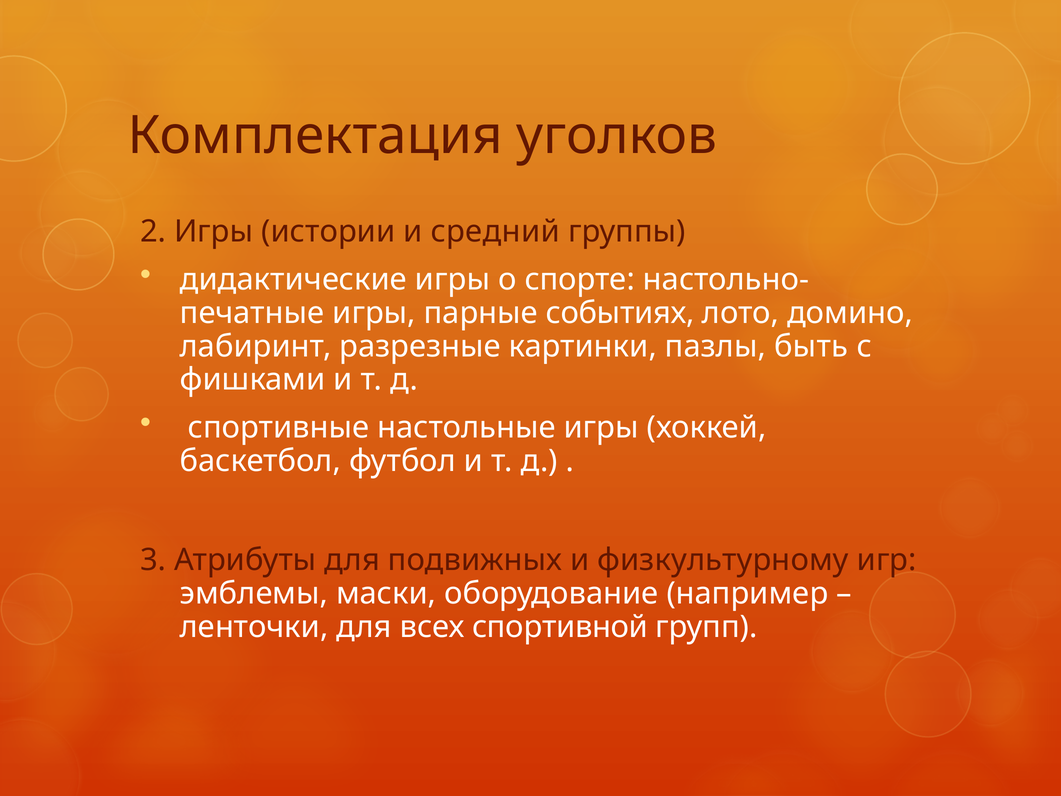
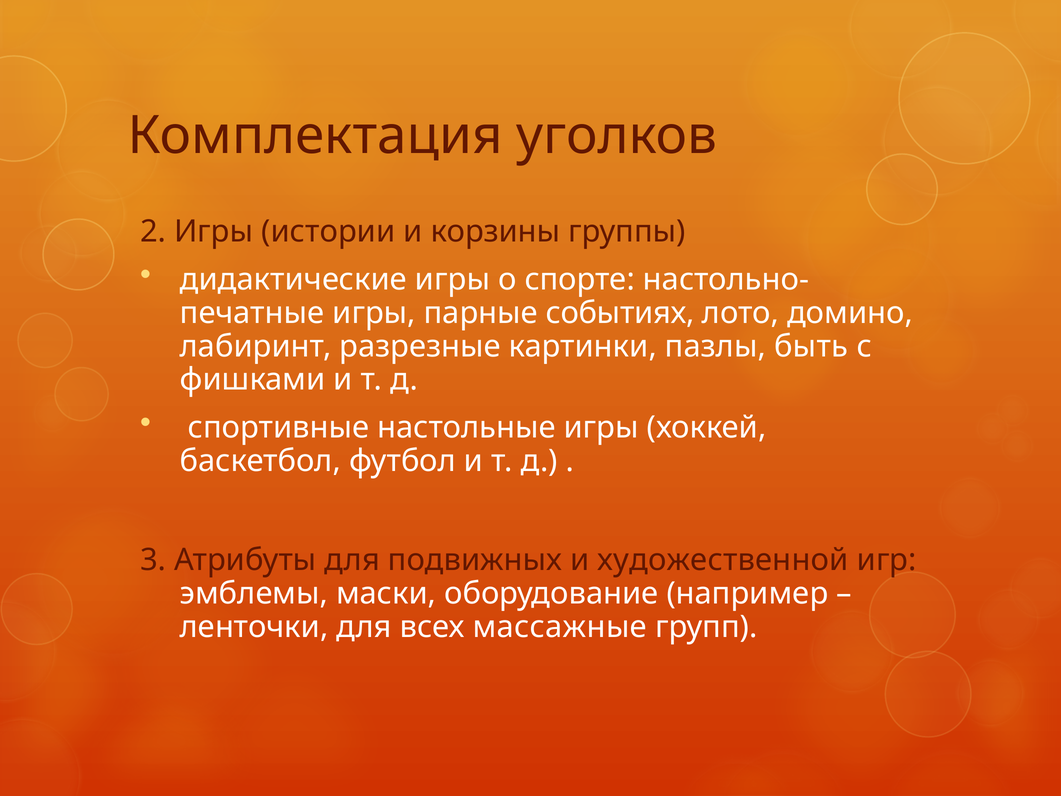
средний: средний -> корзины
физкультурному: физкультурному -> художественной
спортивной: спортивной -> массажные
